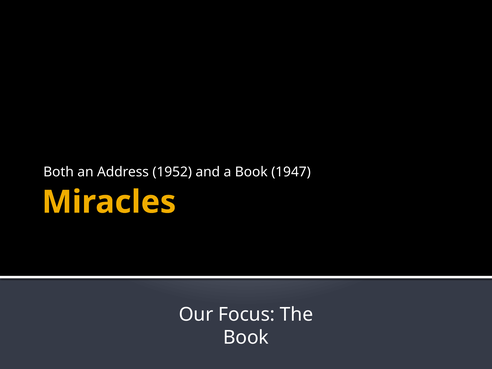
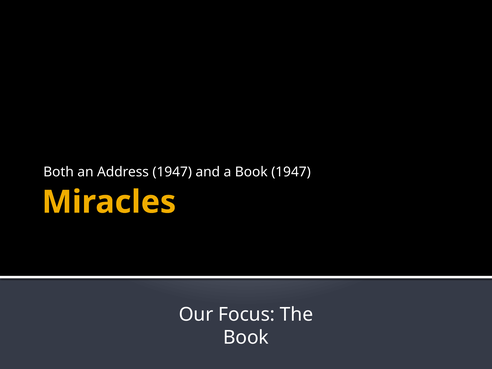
Address 1952: 1952 -> 1947
